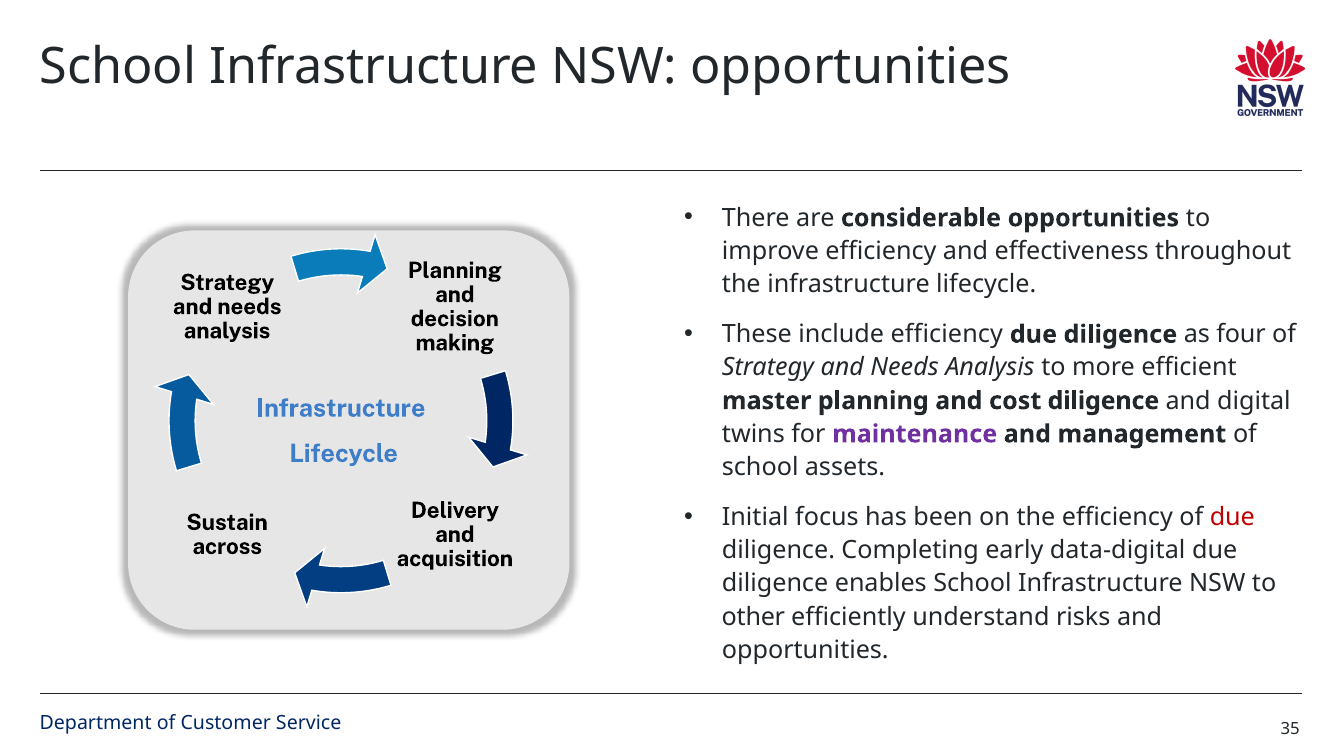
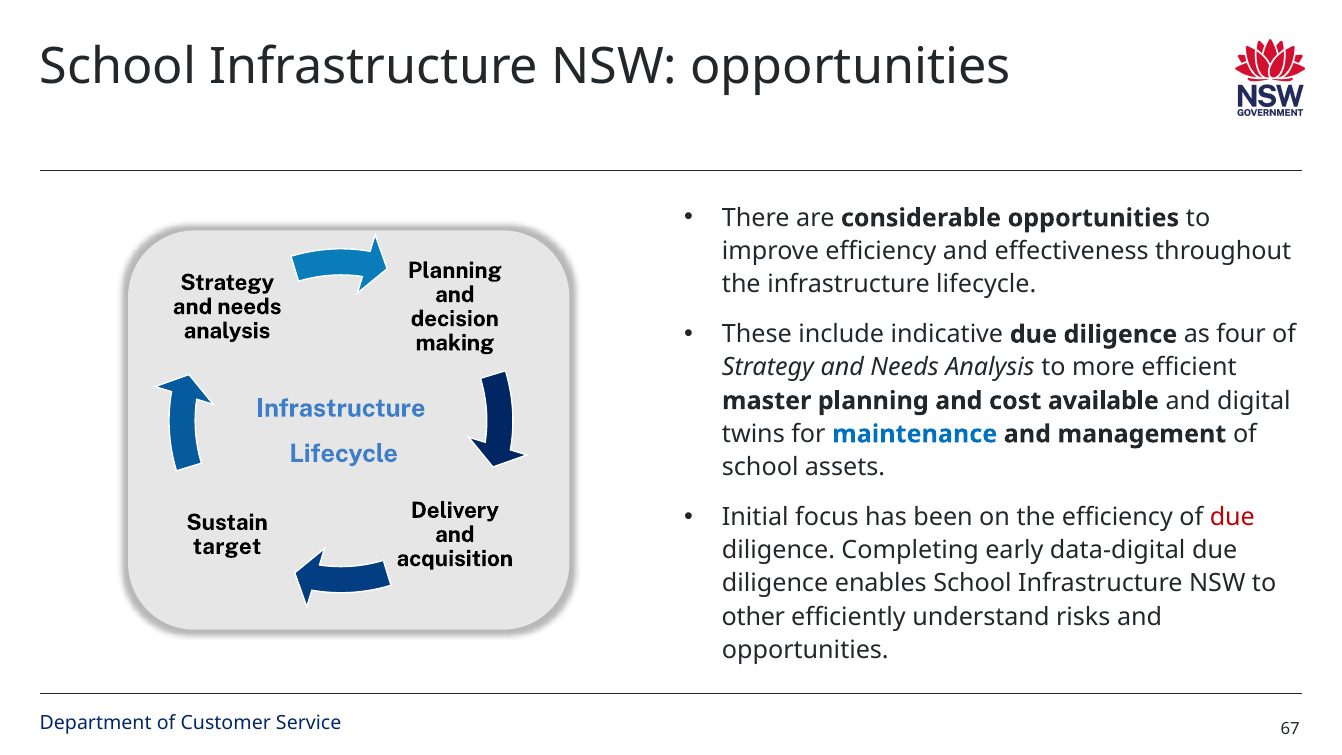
include efficiency: efficiency -> indicative
cost diligence: diligence -> available
maintenance colour: purple -> blue
across: across -> target
35: 35 -> 67
